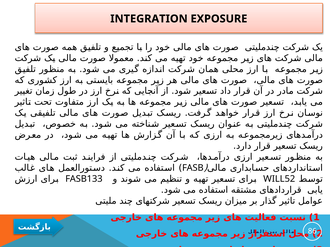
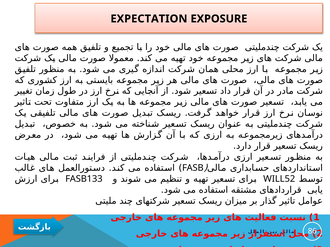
INTEGRATION: INTEGRATION -> EXPECTATION
